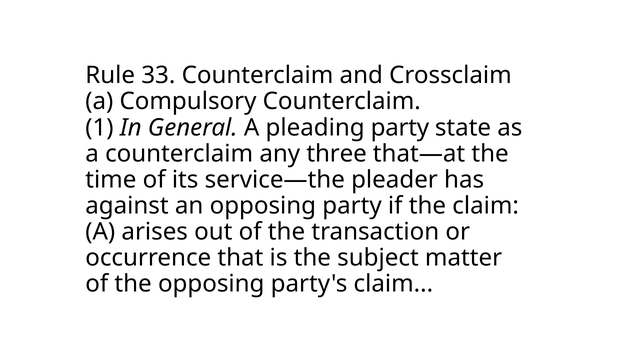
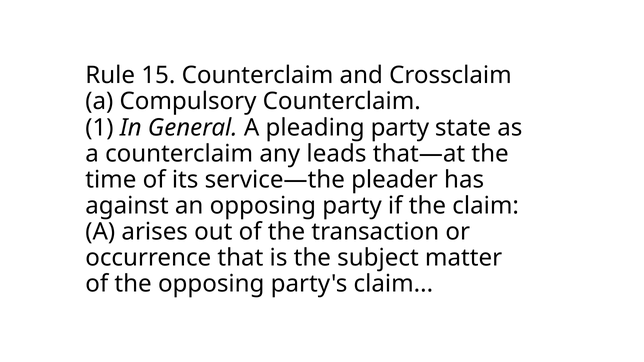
33: 33 -> 15
three: three -> leads
